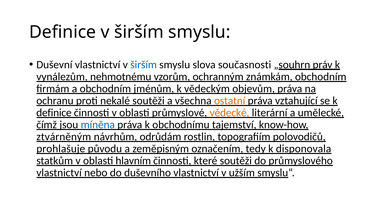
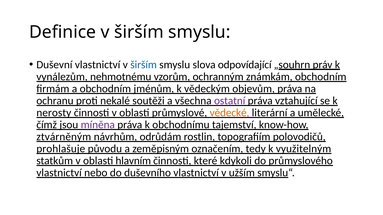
současnosti: současnosti -> odpovídající
ostatní colour: orange -> purple
definice at (54, 113): definice -> nerosty
míněna colour: blue -> purple
disponovala: disponovala -> využitelným
které soutěži: soutěži -> kdykoli
